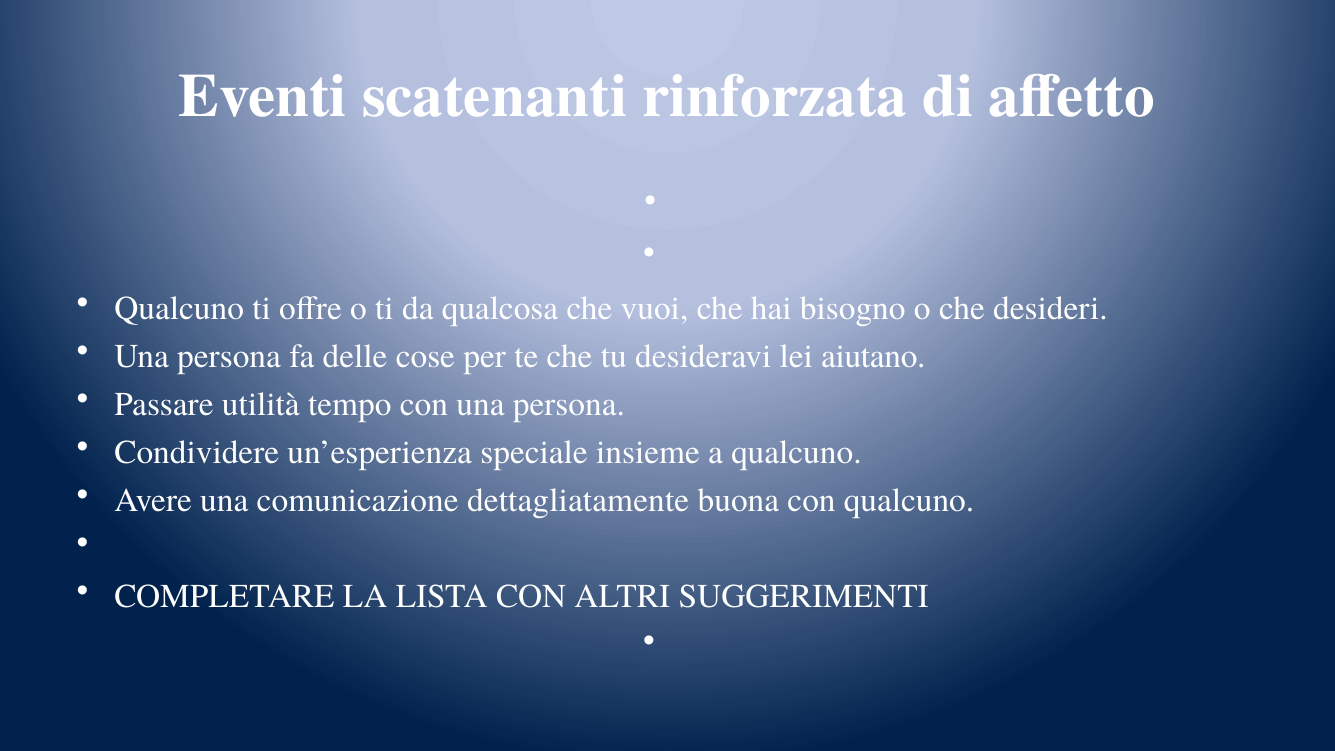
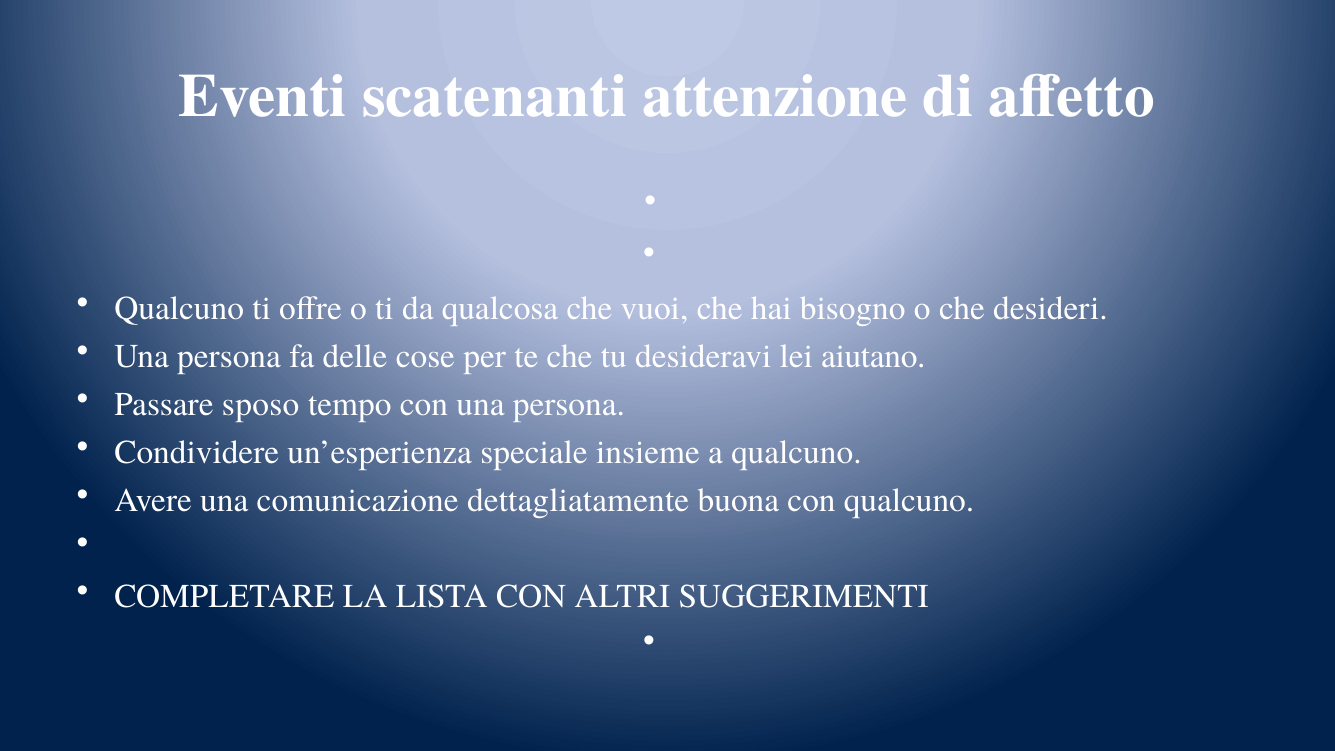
rinforzata: rinforzata -> attenzione
utilità: utilità -> sposo
